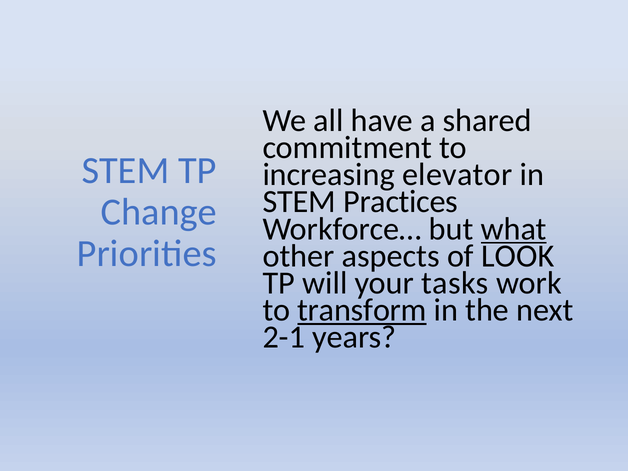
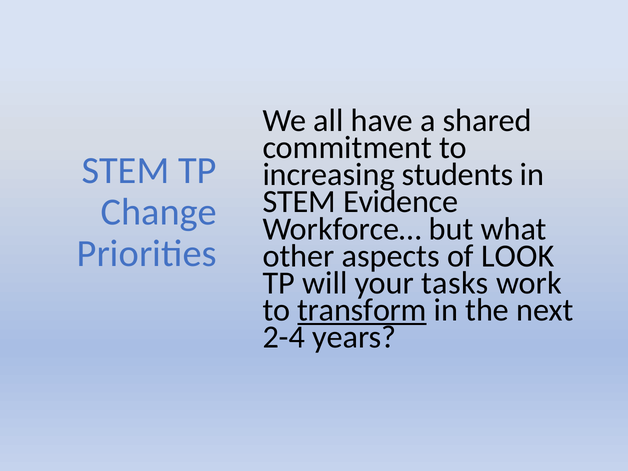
elevator: elevator -> students
Practices: Practices -> Evidence
what underline: present -> none
2-1: 2-1 -> 2-4
